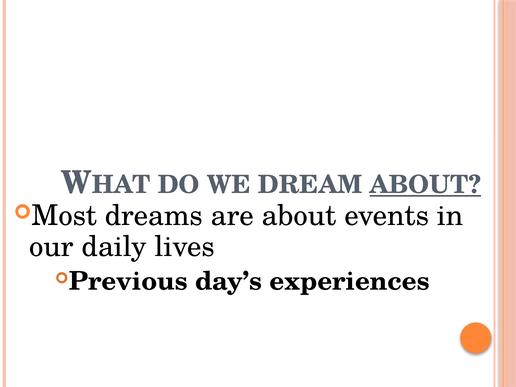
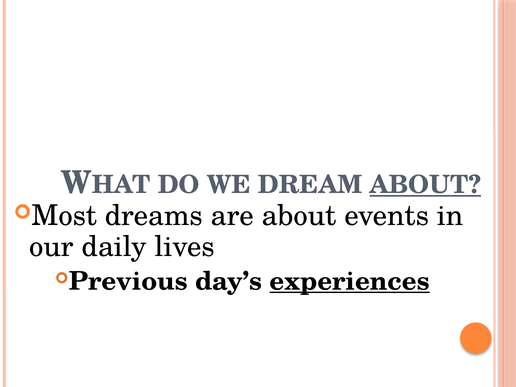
experiences underline: none -> present
